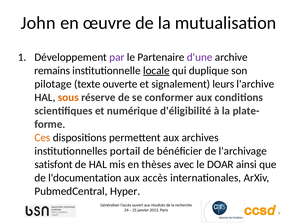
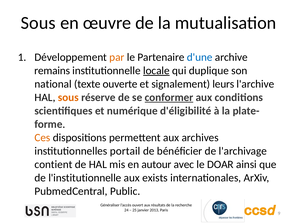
John at (38, 23): John -> Sous
par colour: purple -> orange
d'une colour: purple -> blue
pilotage: pilotage -> national
conformer underline: none -> present
satisfont: satisfont -> contient
thèses: thèses -> autour
l'documentation: l'documentation -> l'institutionnelle
accès: accès -> exists
Hyper: Hyper -> Public
